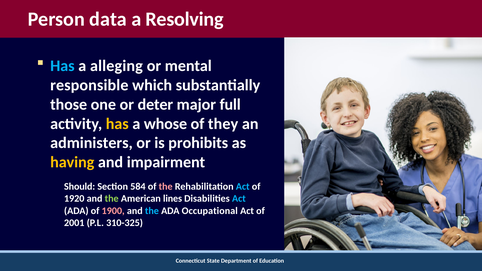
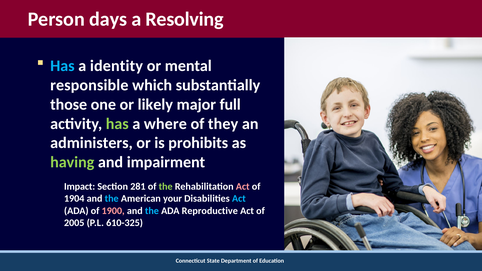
data: data -> days
alleging: alleging -> identity
deter: deter -> likely
has at (117, 124) colour: yellow -> light green
whose: whose -> where
having colour: yellow -> light green
Should: Should -> Impact
584: 584 -> 281
the at (166, 187) colour: pink -> light green
Act at (243, 187) colour: light blue -> pink
1920: 1920 -> 1904
the at (112, 199) colour: light green -> light blue
lines: lines -> your
Occupational: Occupational -> Reproductive
2001: 2001 -> 2005
310-325: 310-325 -> 610-325
